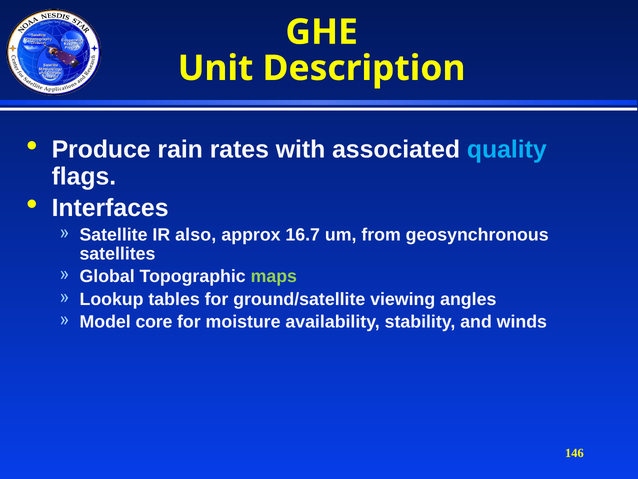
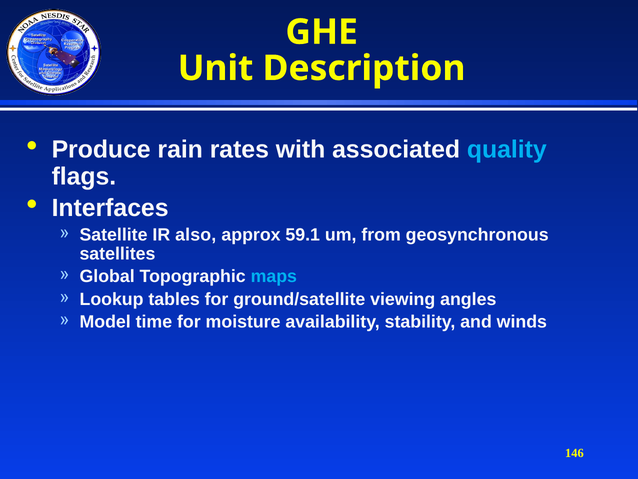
16.7: 16.7 -> 59.1
maps colour: light green -> light blue
core: core -> time
